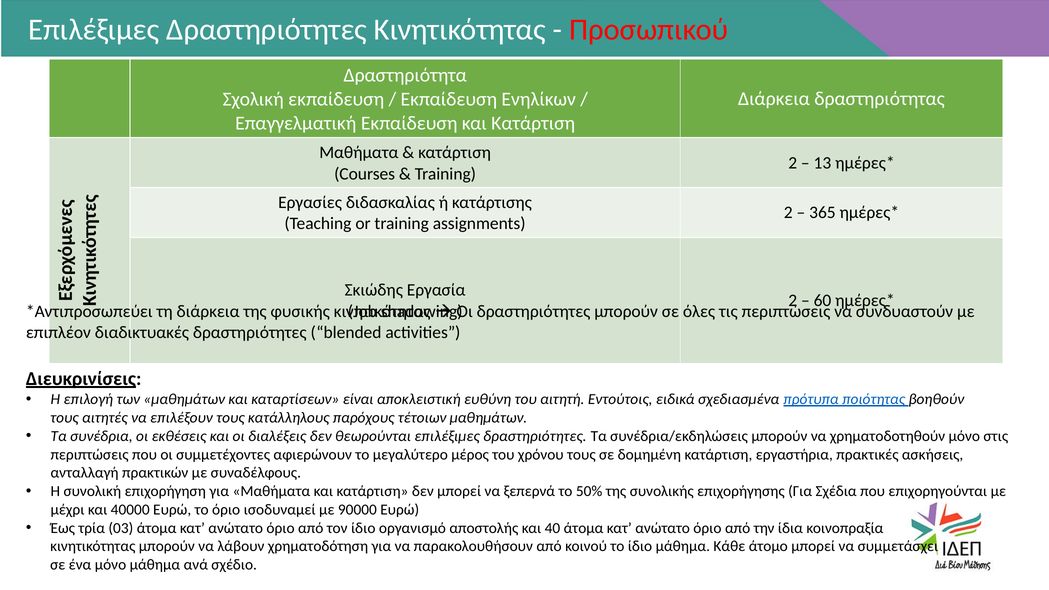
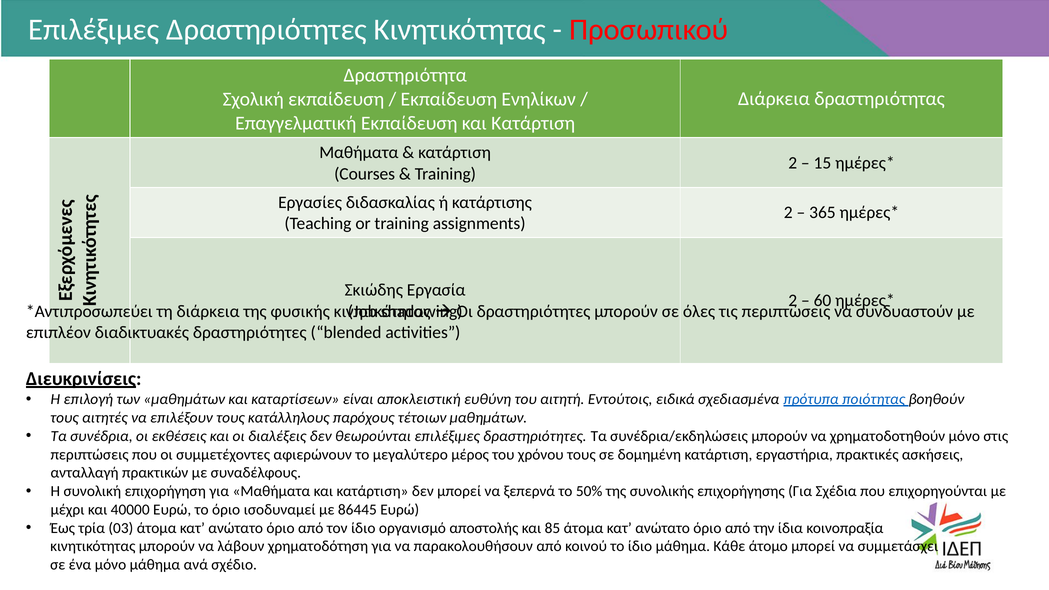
13: 13 -> 15
90000: 90000 -> 86445
40: 40 -> 85
